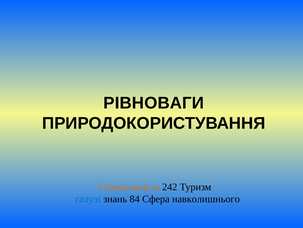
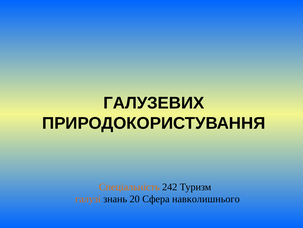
РІВНОВАГИ: РІВНОВАГИ -> ГАЛУЗЕВИХ
галузі colour: blue -> orange
84: 84 -> 20
